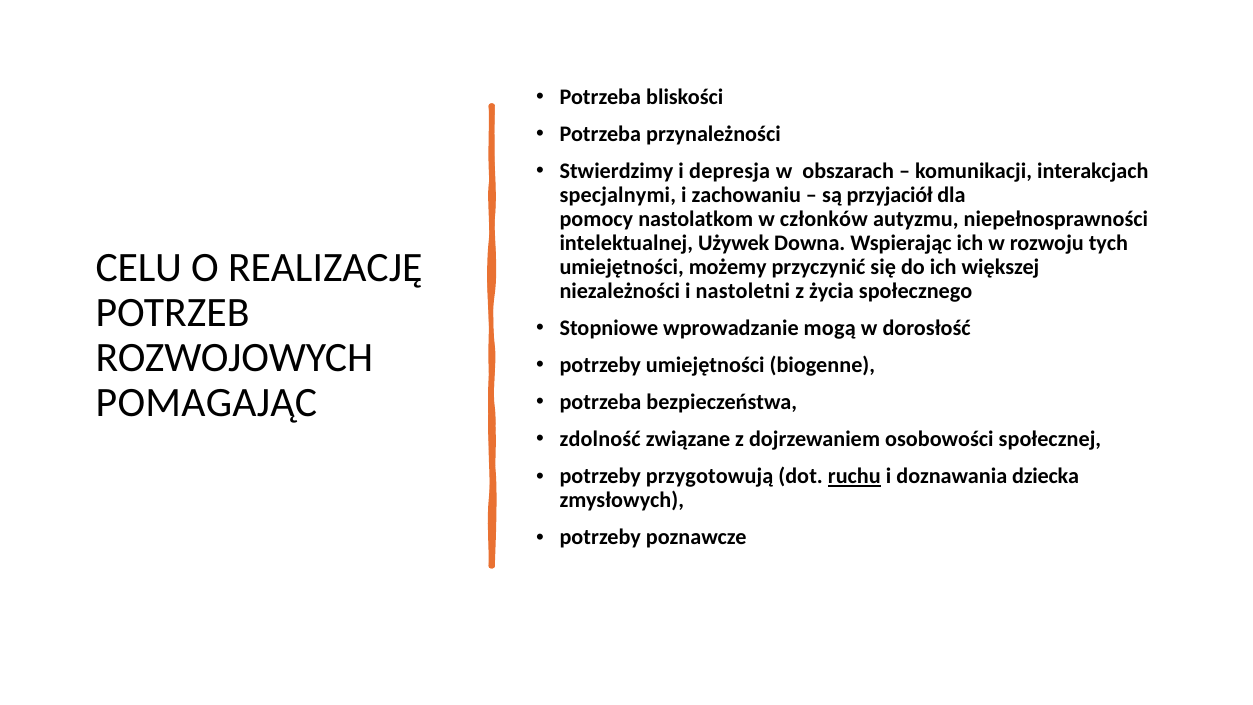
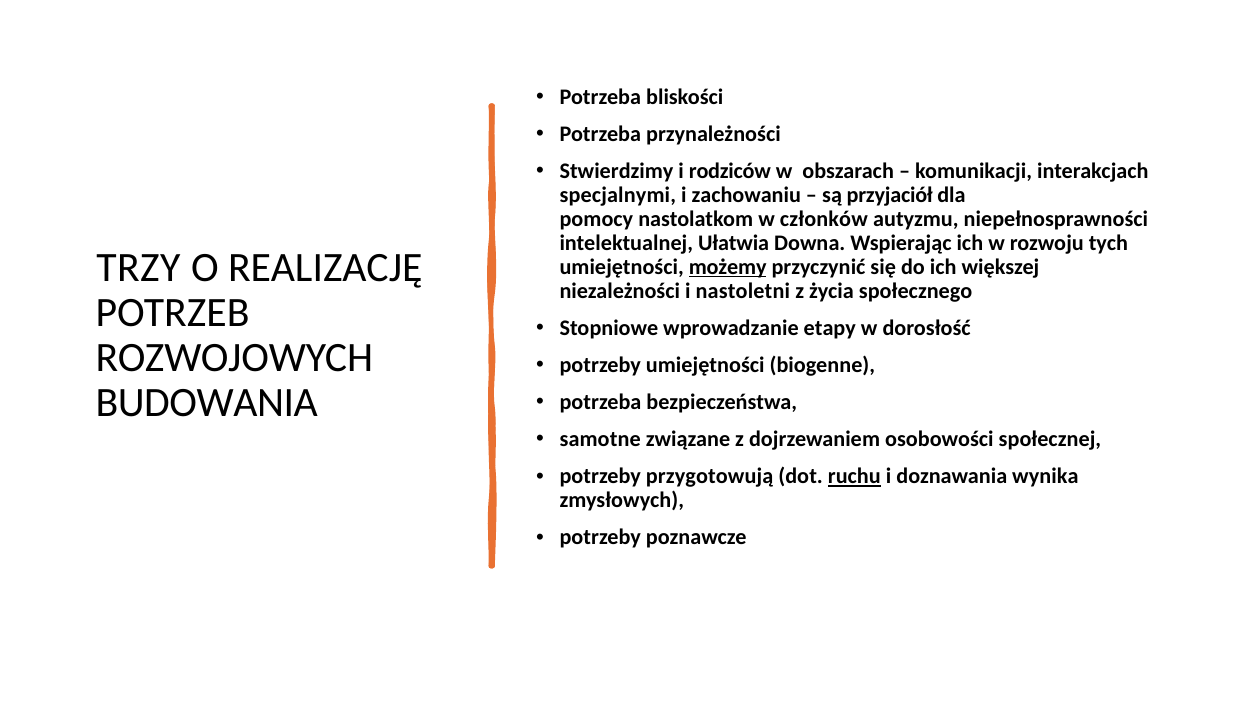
depresja: depresja -> rodziców
Używek: Używek -> Ułatwia
CELU: CELU -> TRZY
możemy underline: none -> present
mogą: mogą -> etapy
POMAGAJĄC: POMAGAJĄC -> BUDOWANIA
zdolność: zdolność -> samotne
dziecka: dziecka -> wynika
